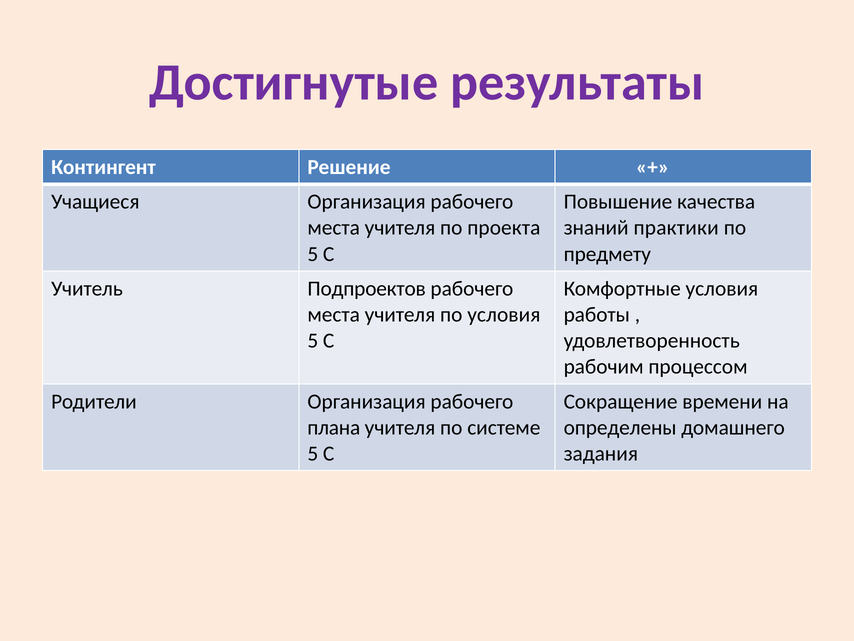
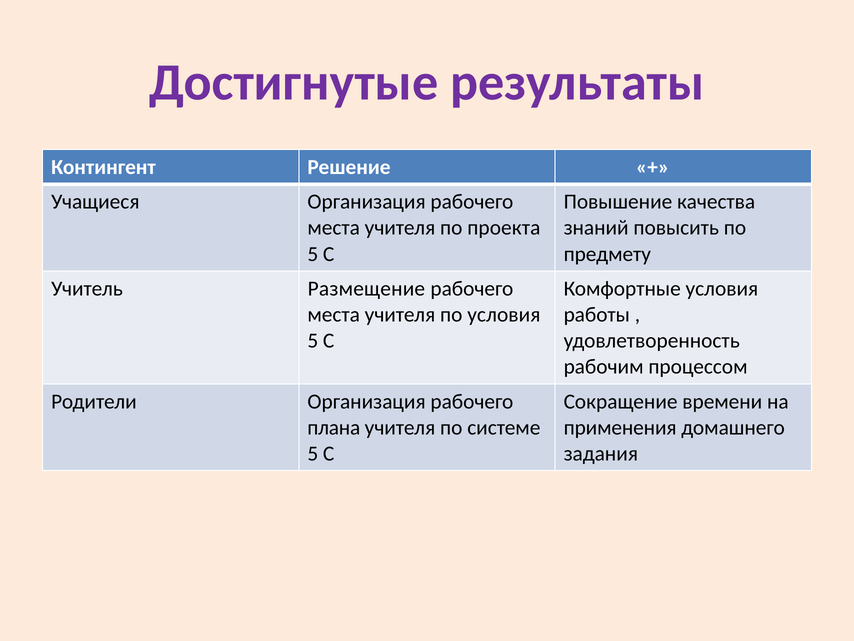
практики: практики -> повысить
Подпроектов: Подпроектов -> Размещение
определены: определены -> применения
